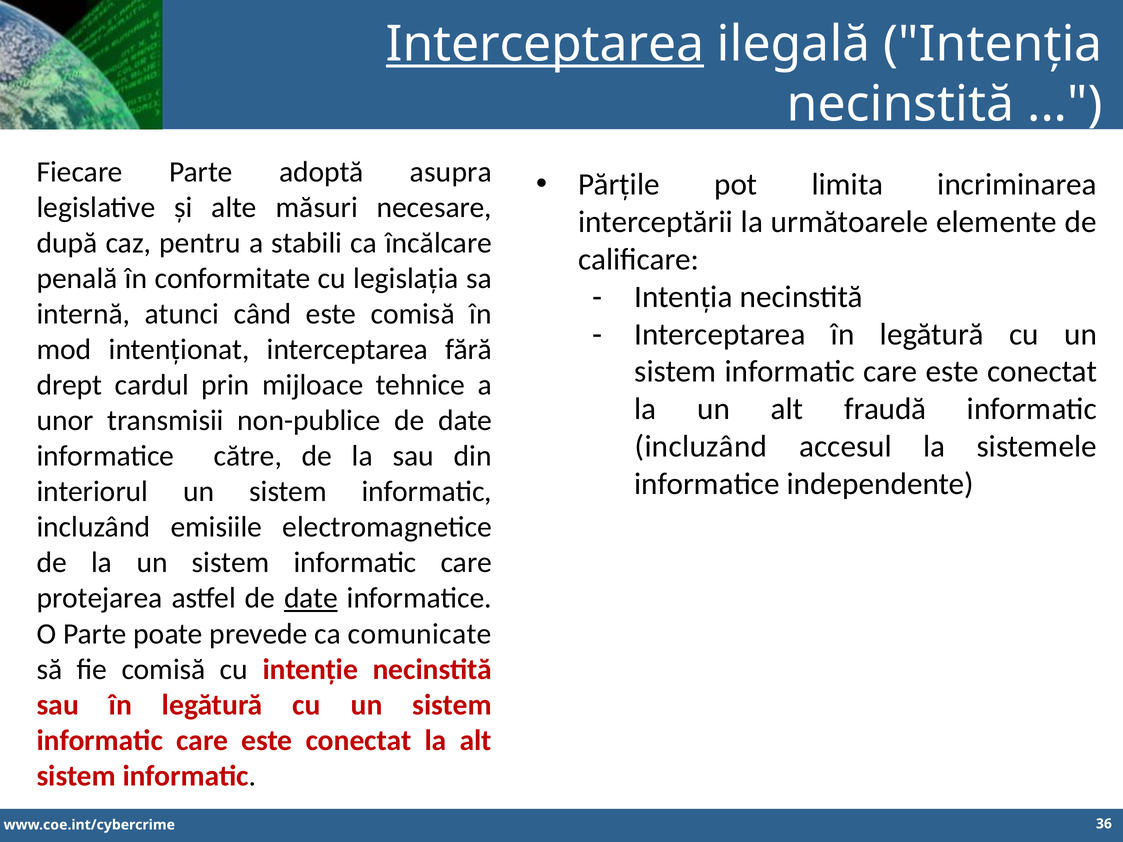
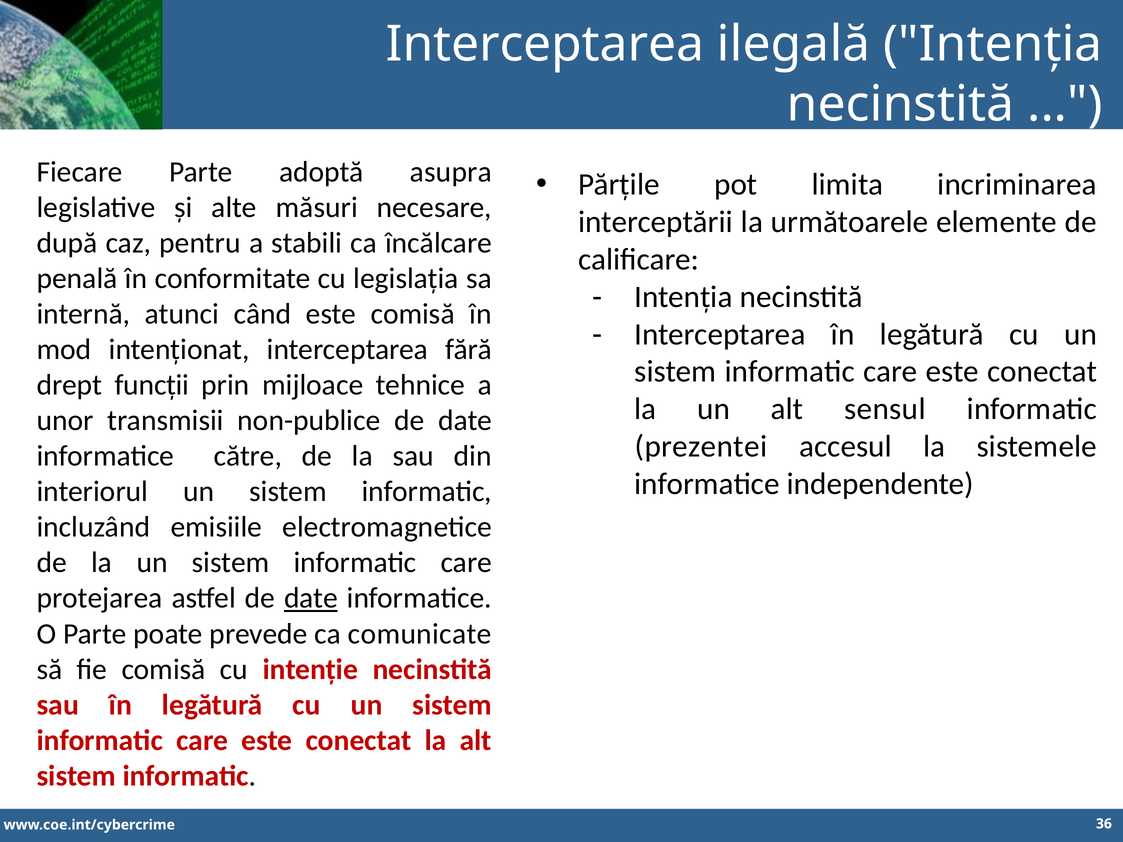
Interceptarea at (545, 44) underline: present -> none
cardul: cardul -> funcții
fraudă: fraudă -> sensul
incluzând at (701, 447): incluzând -> prezentei
